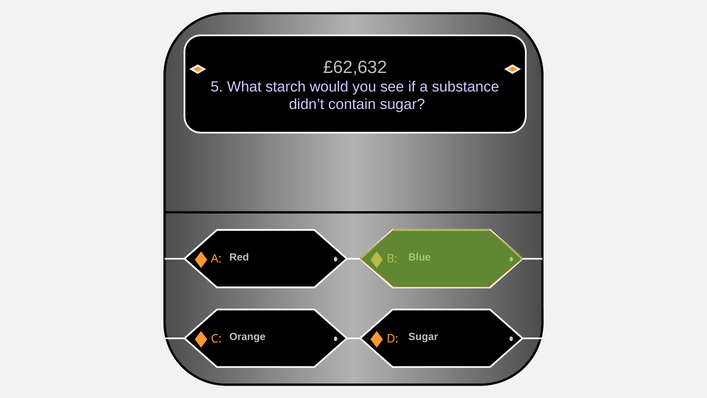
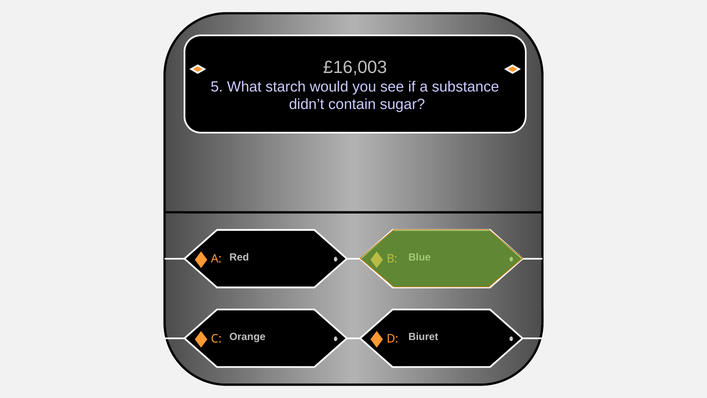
£62,632: £62,632 -> £16,003
Orange Sugar: Sugar -> Biuret
